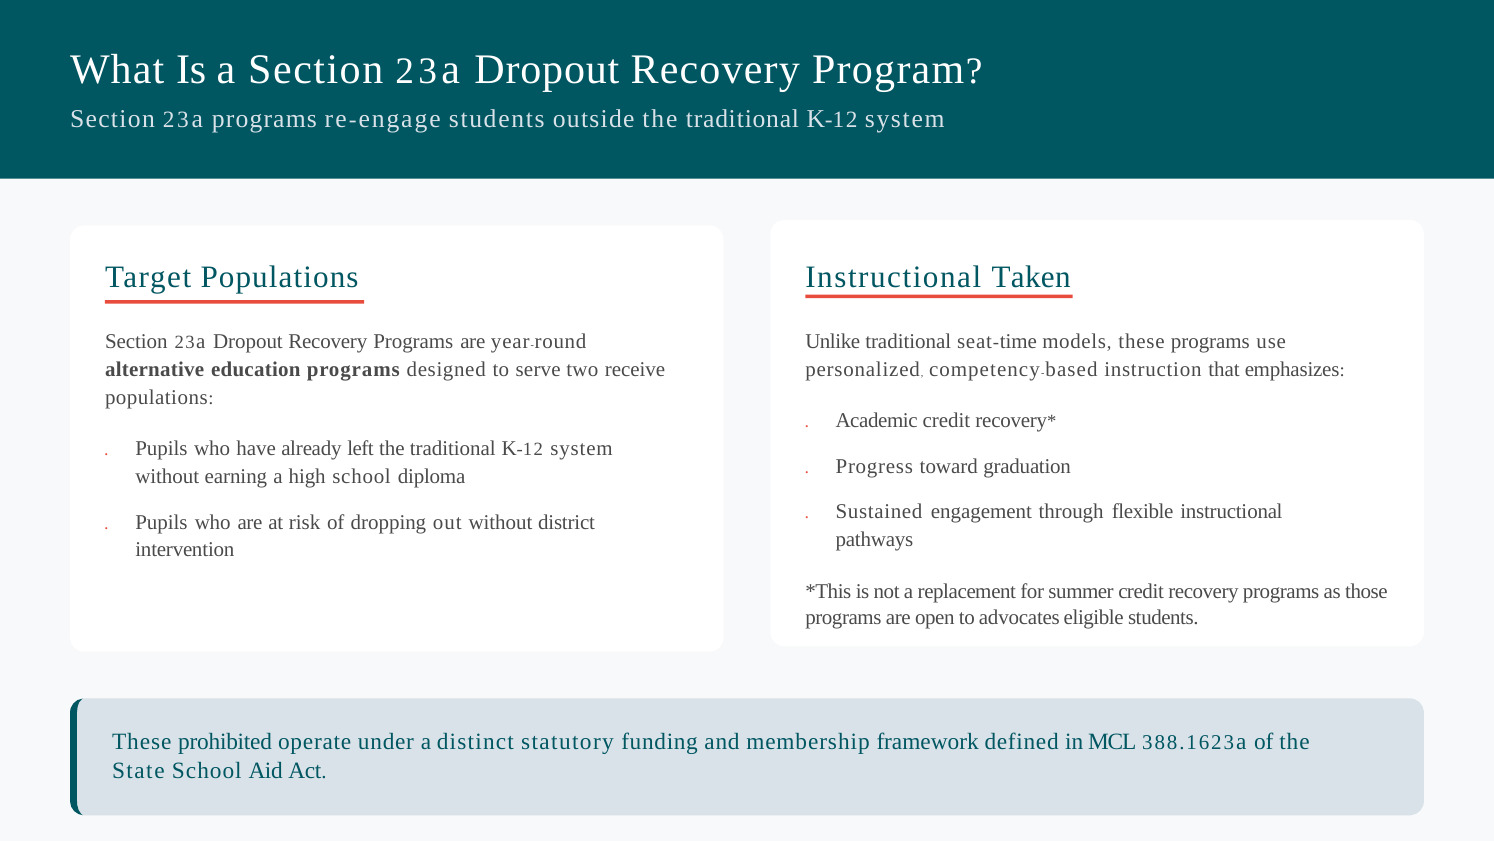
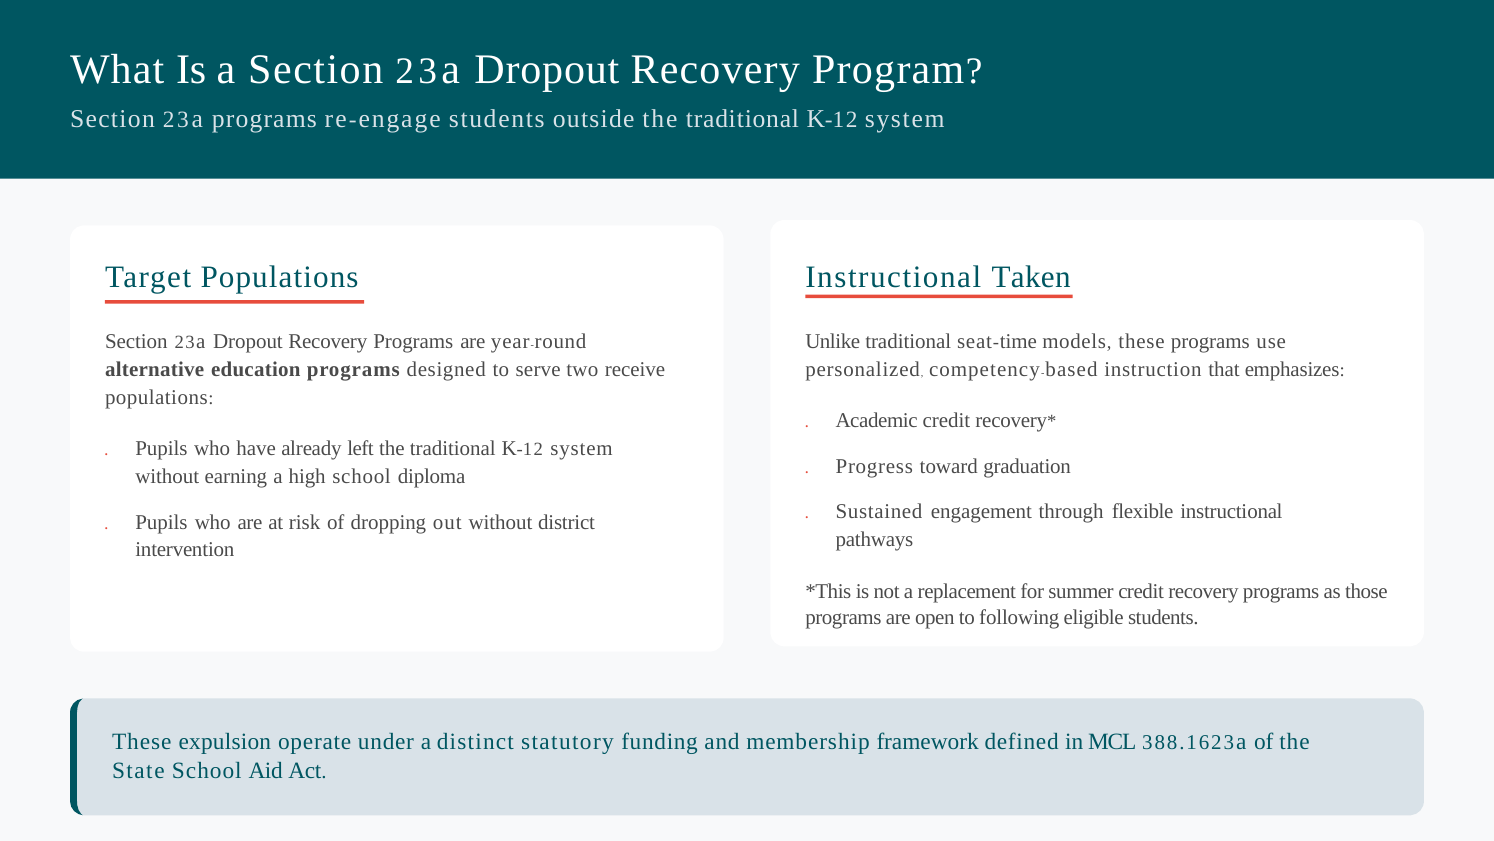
advocates: advocates -> following
prohibited: prohibited -> expulsion
